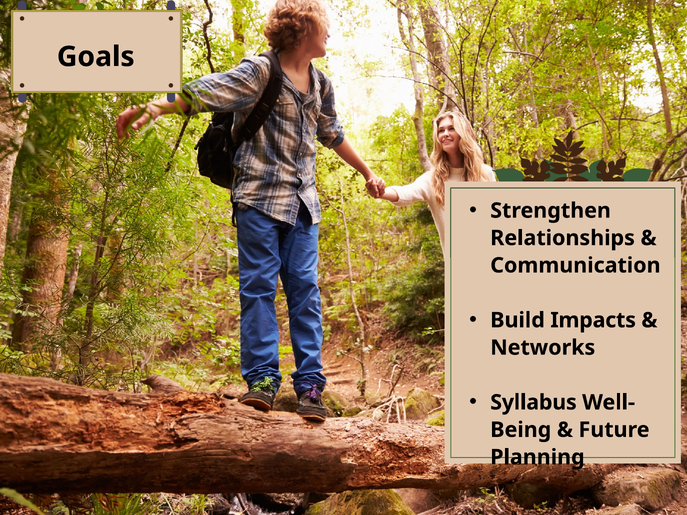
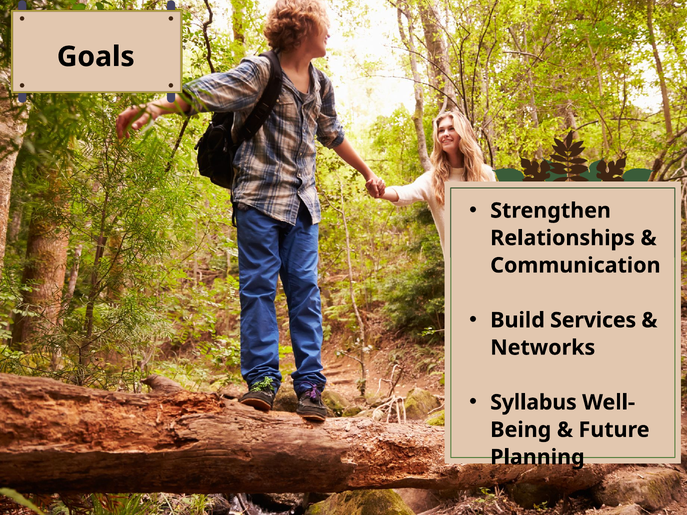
Impacts: Impacts -> Services
